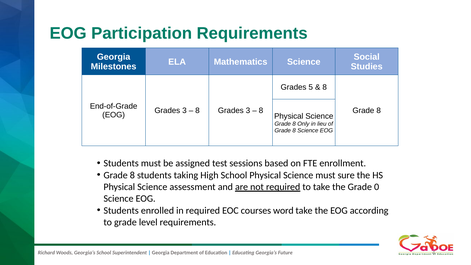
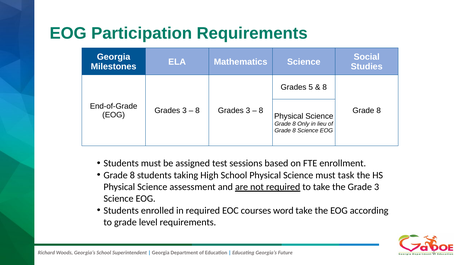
sure: sure -> task
Grade 0: 0 -> 3
